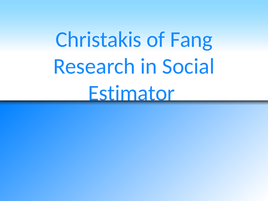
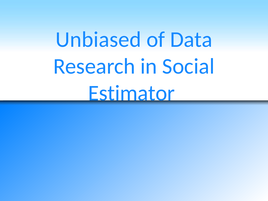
Christakis: Christakis -> Unbiased
Fang: Fang -> Data
